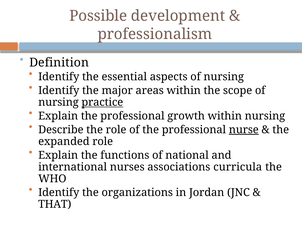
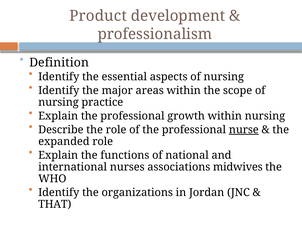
Possible: Possible -> Product
practice underline: present -> none
curricula: curricula -> midwives
